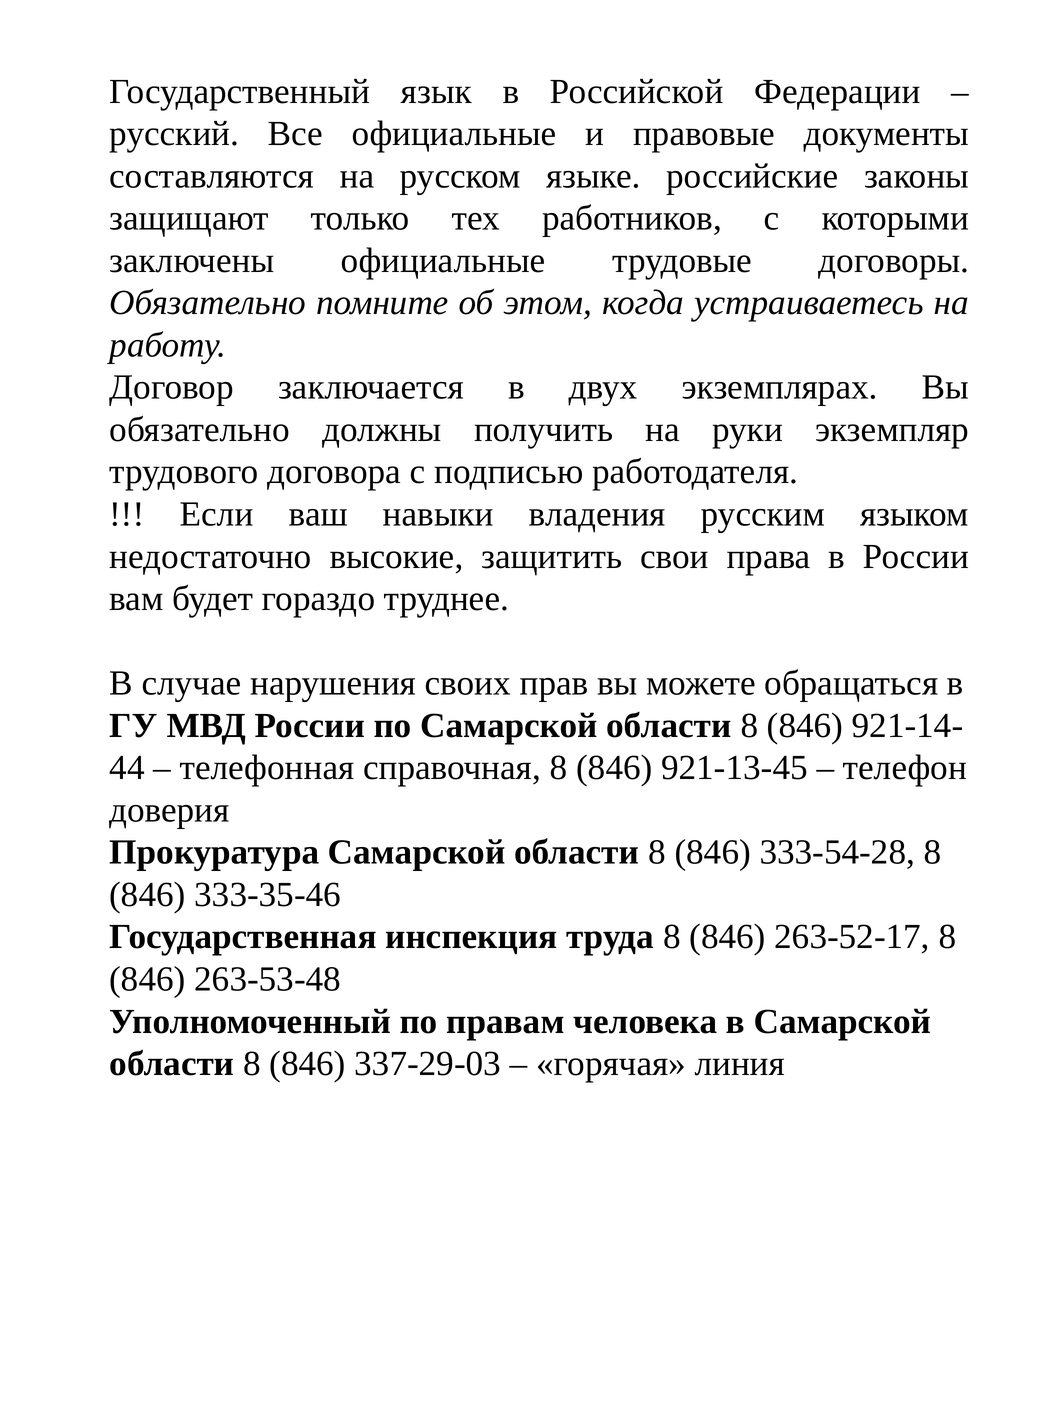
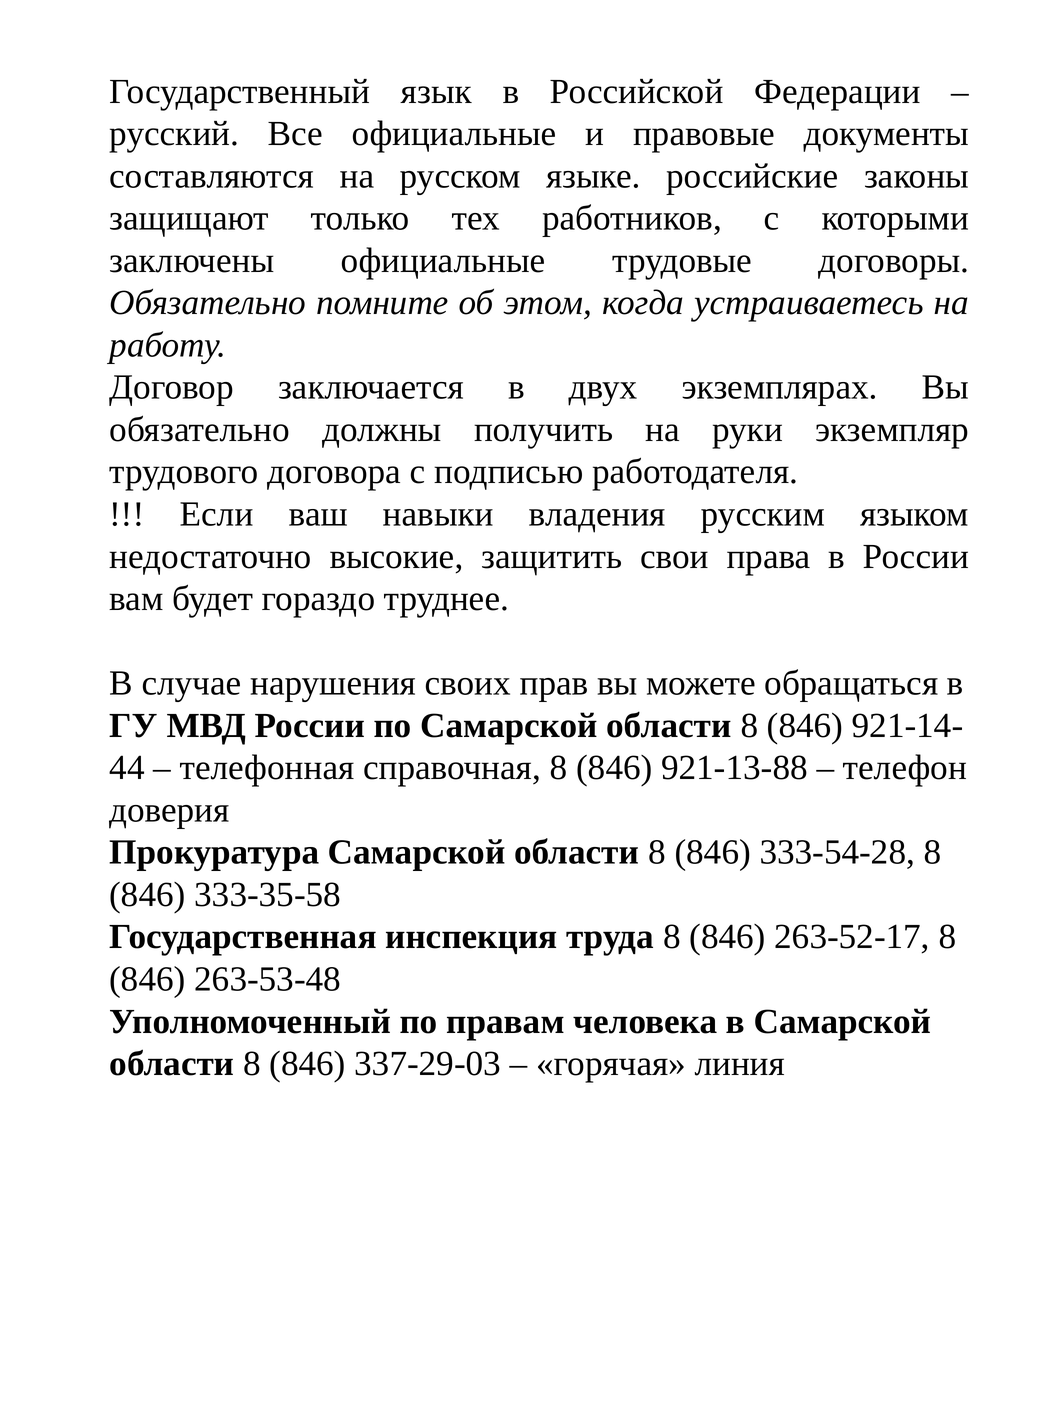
921-13-45: 921-13-45 -> 921-13-88
333-35-46: 333-35-46 -> 333-35-58
